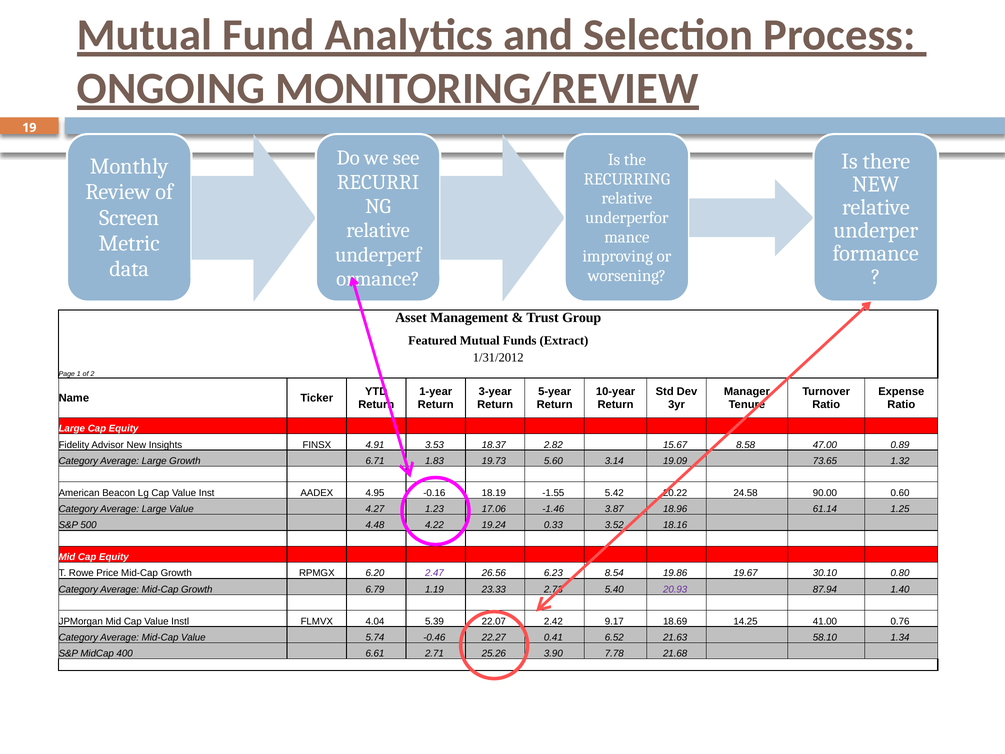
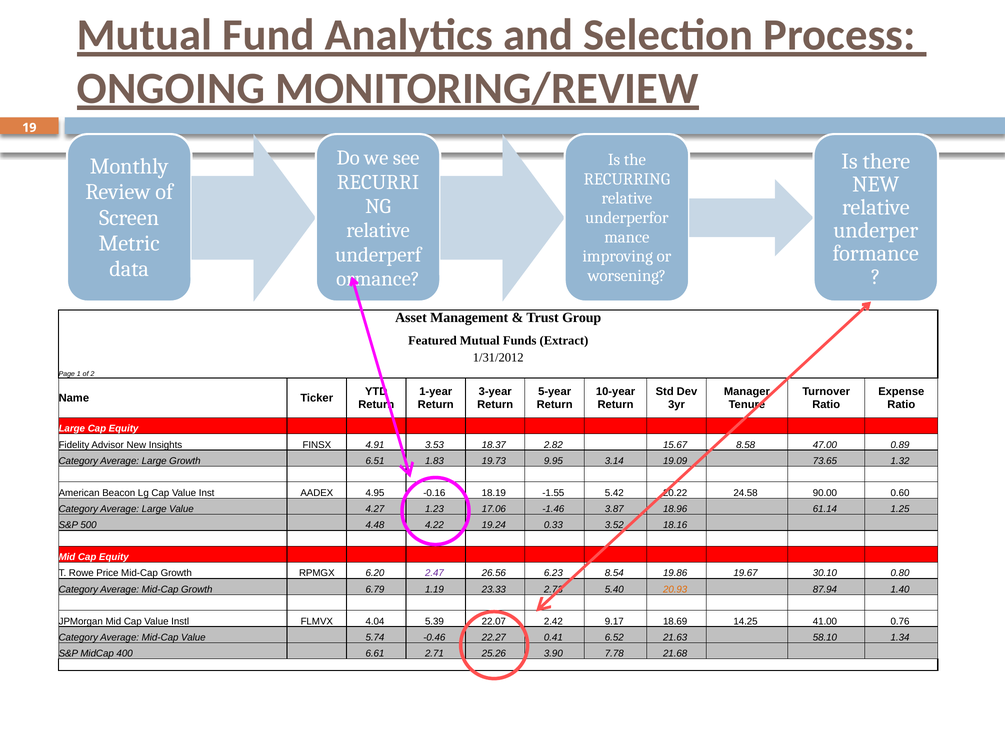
6.71: 6.71 -> 6.51
5.60: 5.60 -> 9.95
20.93 colour: purple -> orange
